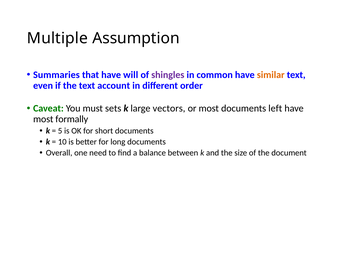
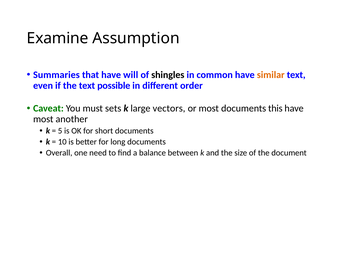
Multiple: Multiple -> Examine
shingles colour: purple -> black
account: account -> possible
left: left -> this
formally: formally -> another
